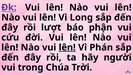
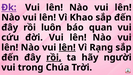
Long: Long -> Khao
lượt: lượt -> luôn
phận: phận -> quan
Phán: Phán -> Rạng
rồi at (54, 57) underline: none -> present
